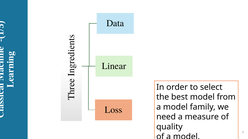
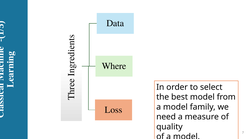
Linear: Linear -> Where
